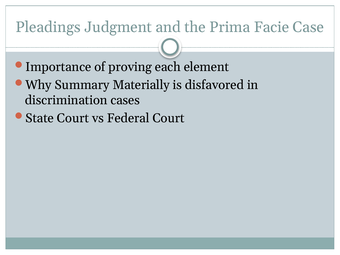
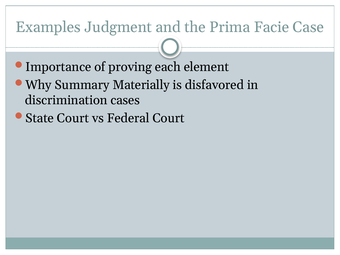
Pleadings: Pleadings -> Examples
